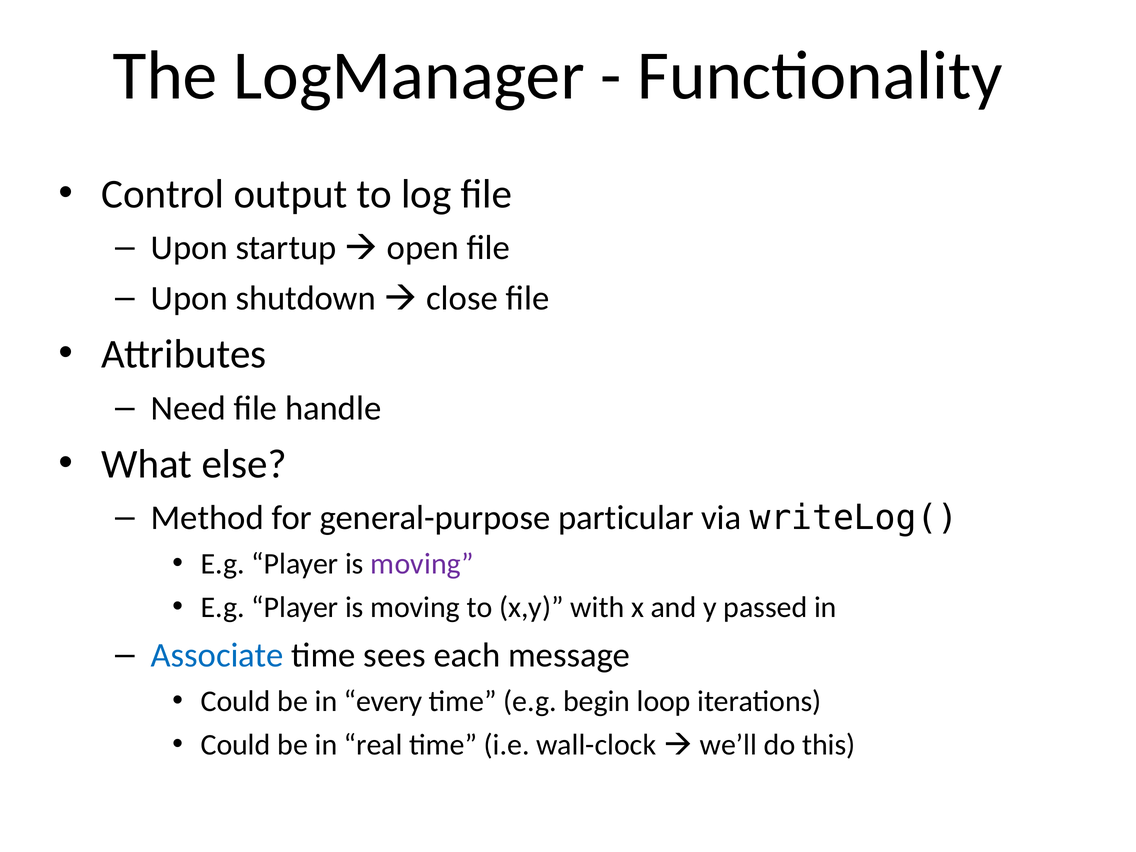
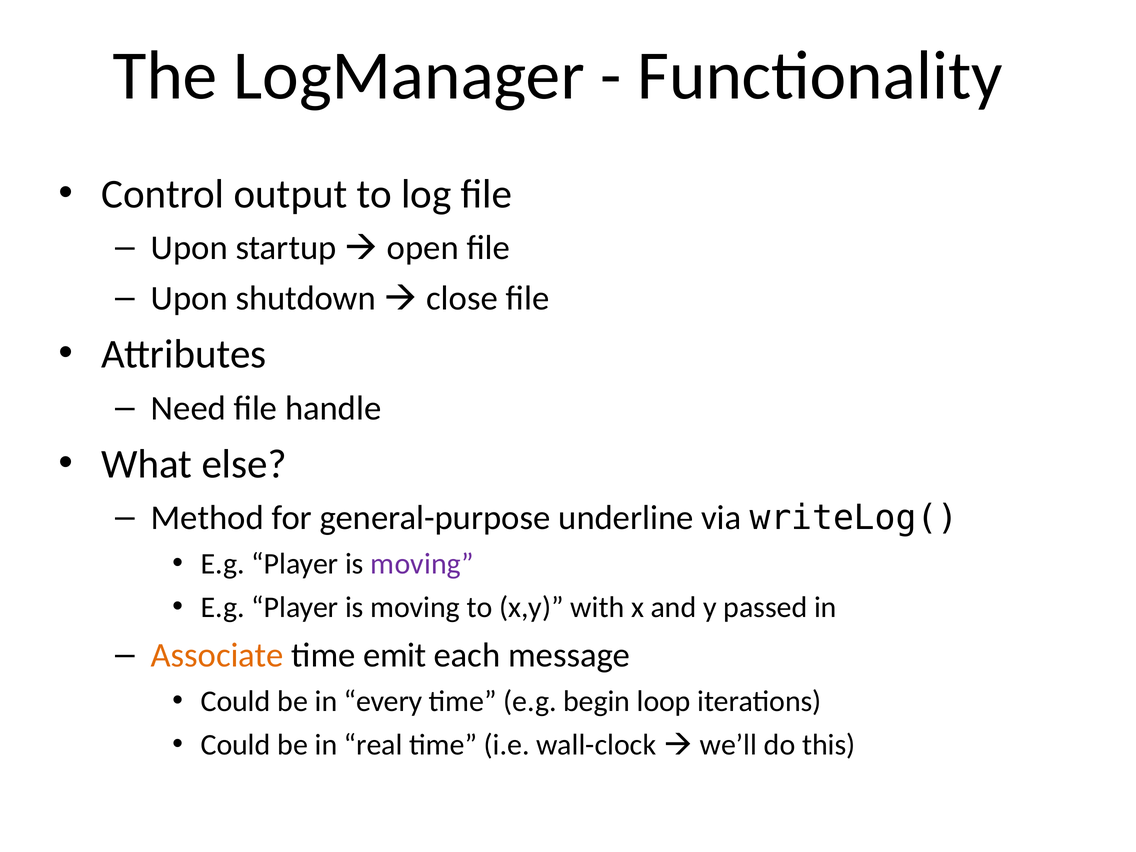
particular: particular -> underline
Associate colour: blue -> orange
sees: sees -> emit
